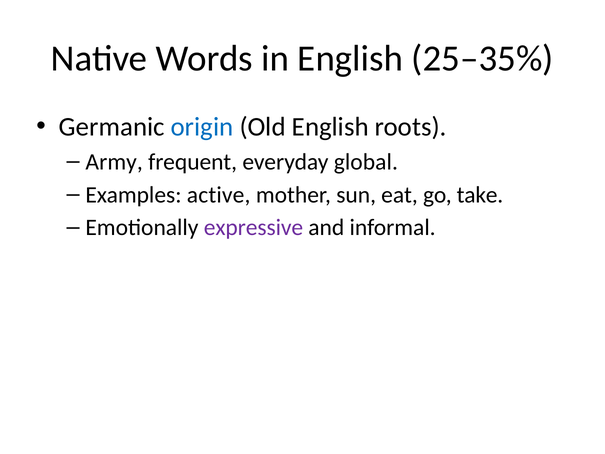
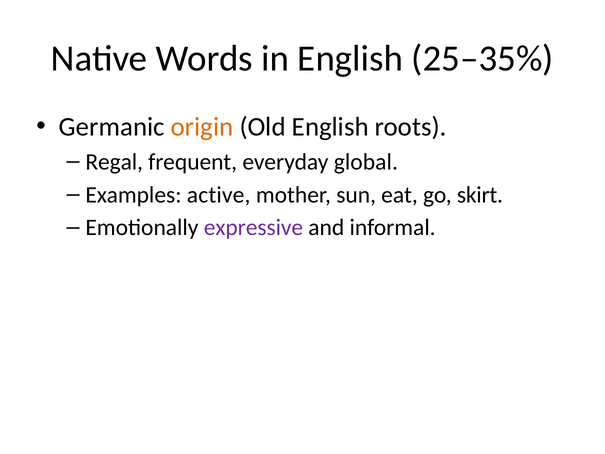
origin colour: blue -> orange
Army: Army -> Regal
take: take -> skirt
